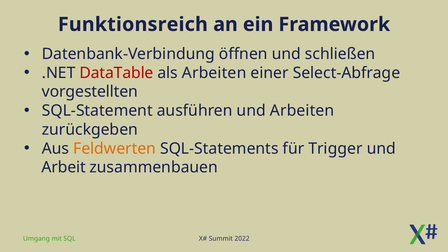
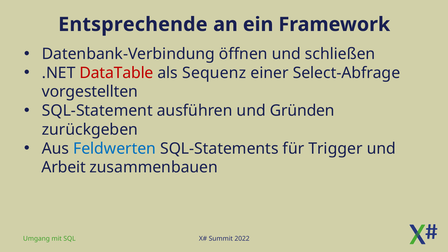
Funktionsreich: Funktionsreich -> Entsprechende
als Arbeiten: Arbeiten -> Sequenz
und Arbeiten: Arbeiten -> Gründen
Feldwerten colour: orange -> blue
